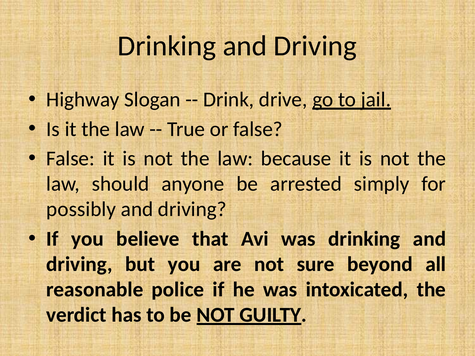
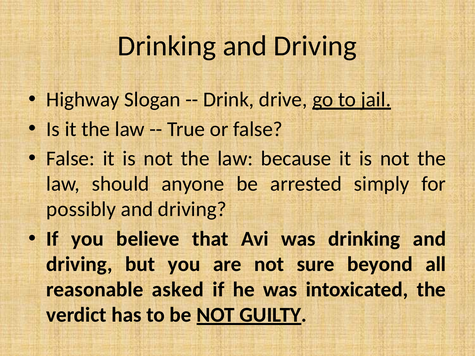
police: police -> asked
